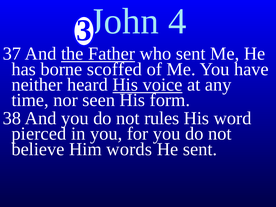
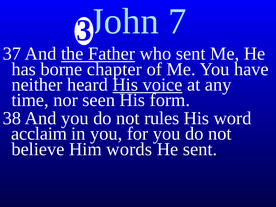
4: 4 -> 7
scoffed: scoffed -> chapter
pierced: pierced -> acclaim
